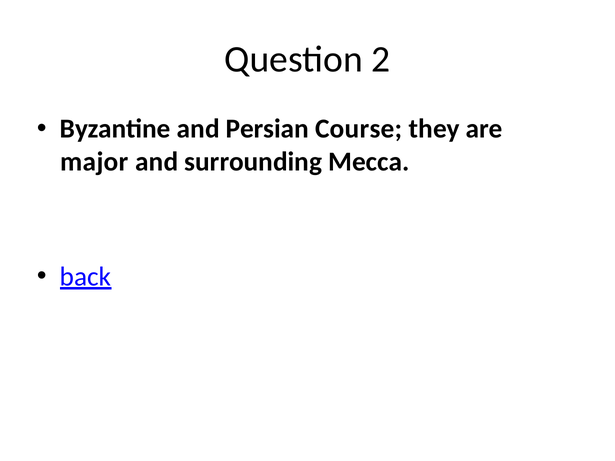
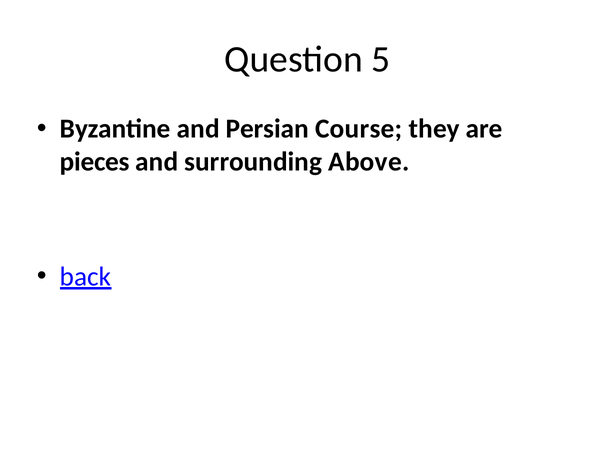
2: 2 -> 5
major: major -> pieces
Mecca: Mecca -> Above
